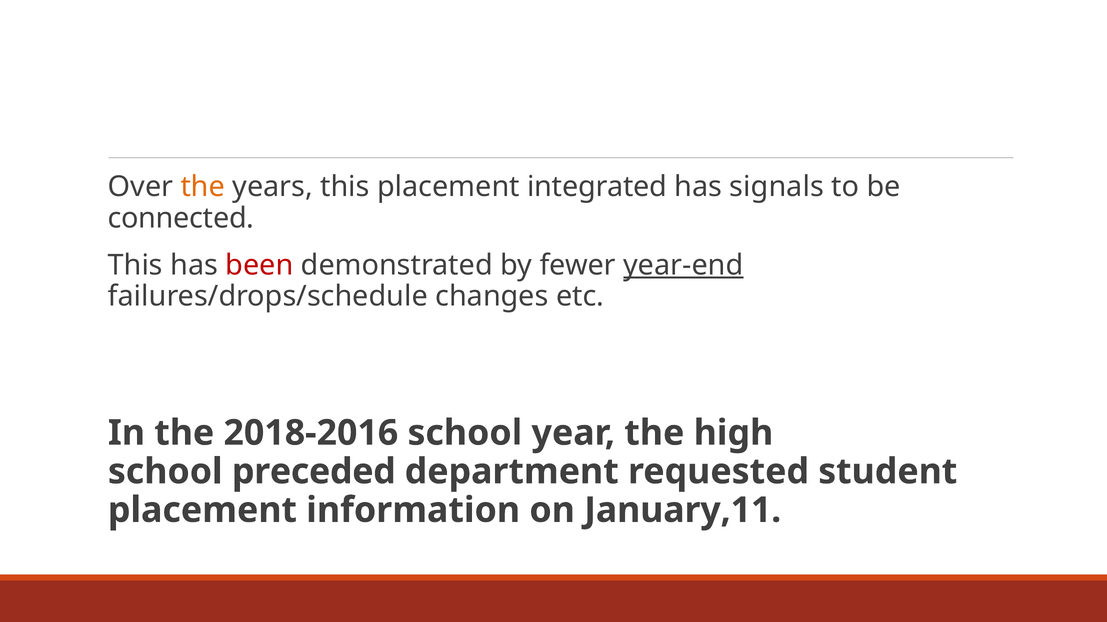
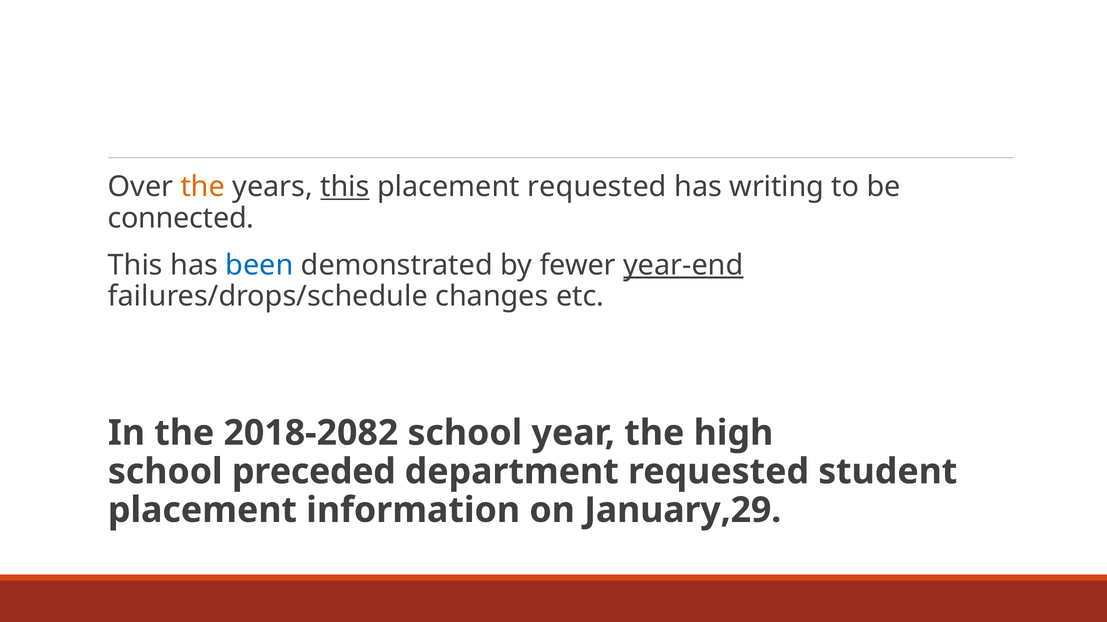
this at (345, 187) underline: none -> present
placement integrated: integrated -> requested
signals: signals -> writing
been colour: red -> blue
2018-2016: 2018-2016 -> 2018-2082
January,11: January,11 -> January,29
